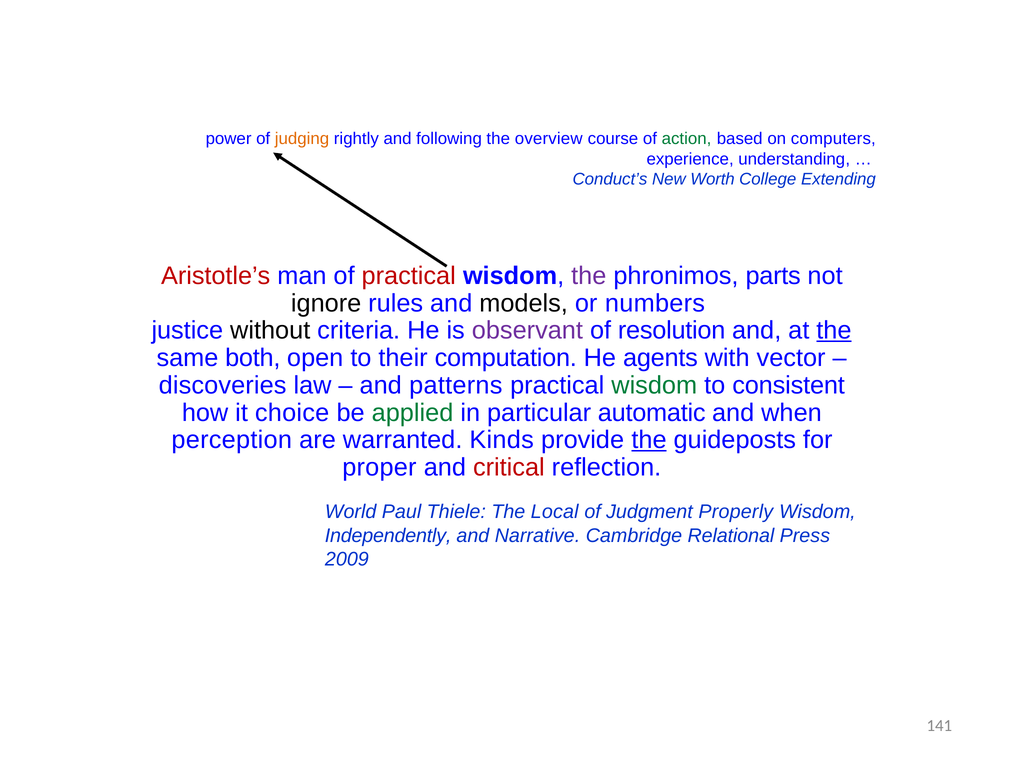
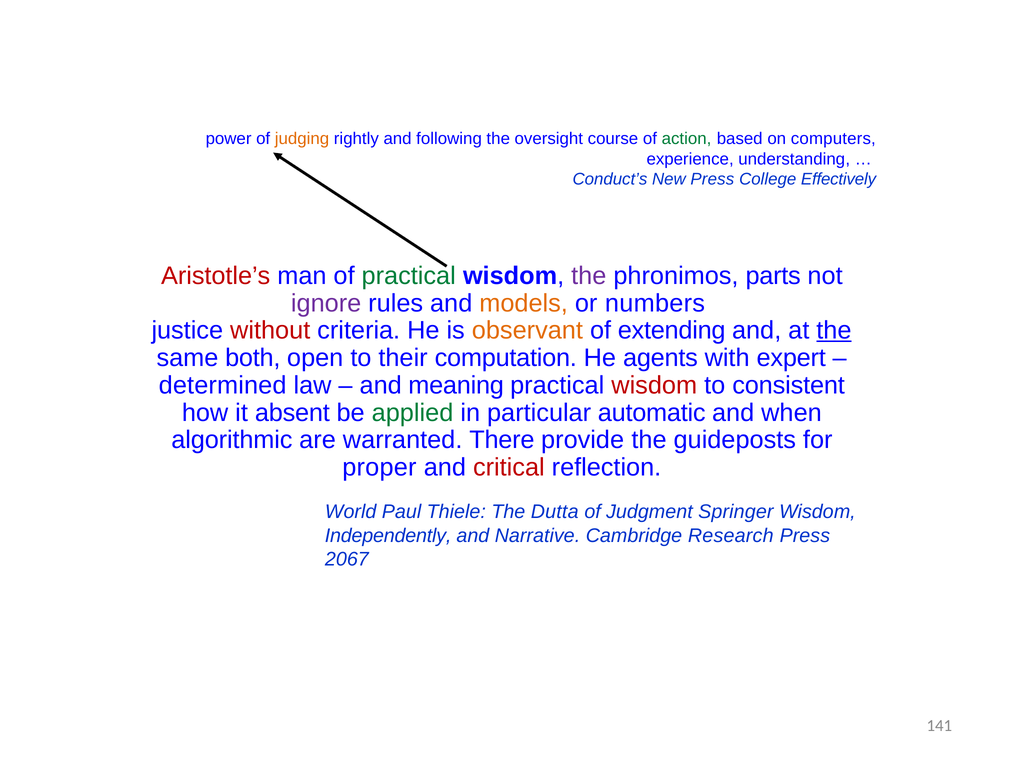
overview: overview -> oversight
New Worth: Worth -> Press
Extending: Extending -> Effectively
practical at (409, 276) colour: red -> green
ignore colour: black -> purple
models colour: black -> orange
without colour: black -> red
observant colour: purple -> orange
resolution: resolution -> extending
vector: vector -> expert
discoveries: discoveries -> determined
patterns: patterns -> meaning
wisdom at (654, 385) colour: green -> red
choice: choice -> absent
perception: perception -> algorithmic
Kinds: Kinds -> There
the at (649, 440) underline: present -> none
Local: Local -> Dutta
Properly: Properly -> Springer
Relational: Relational -> Research
2009: 2009 -> 2067
